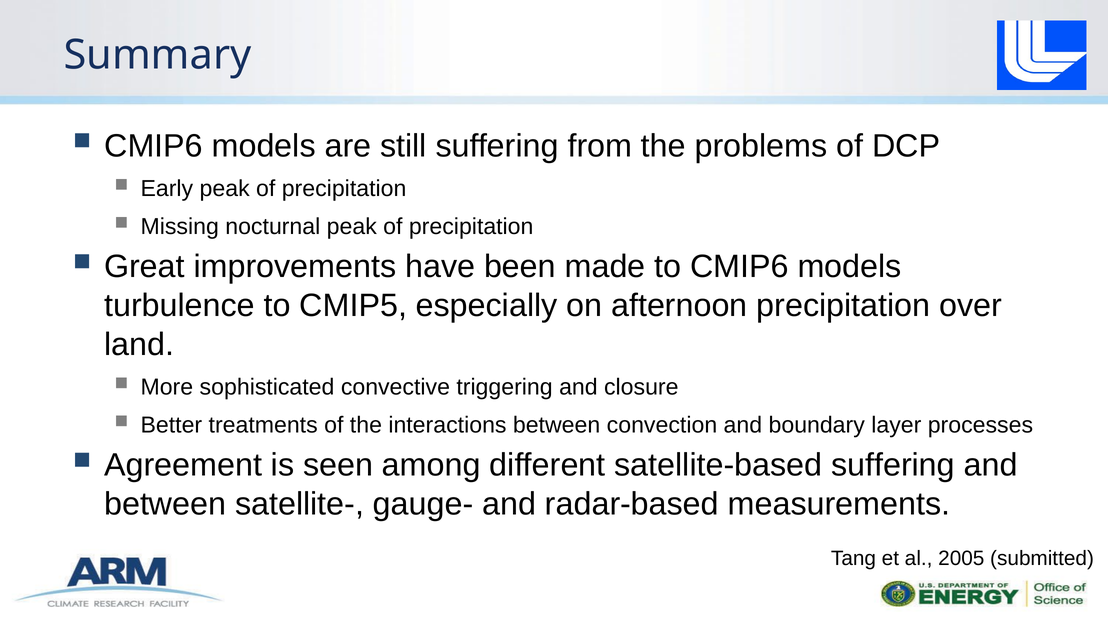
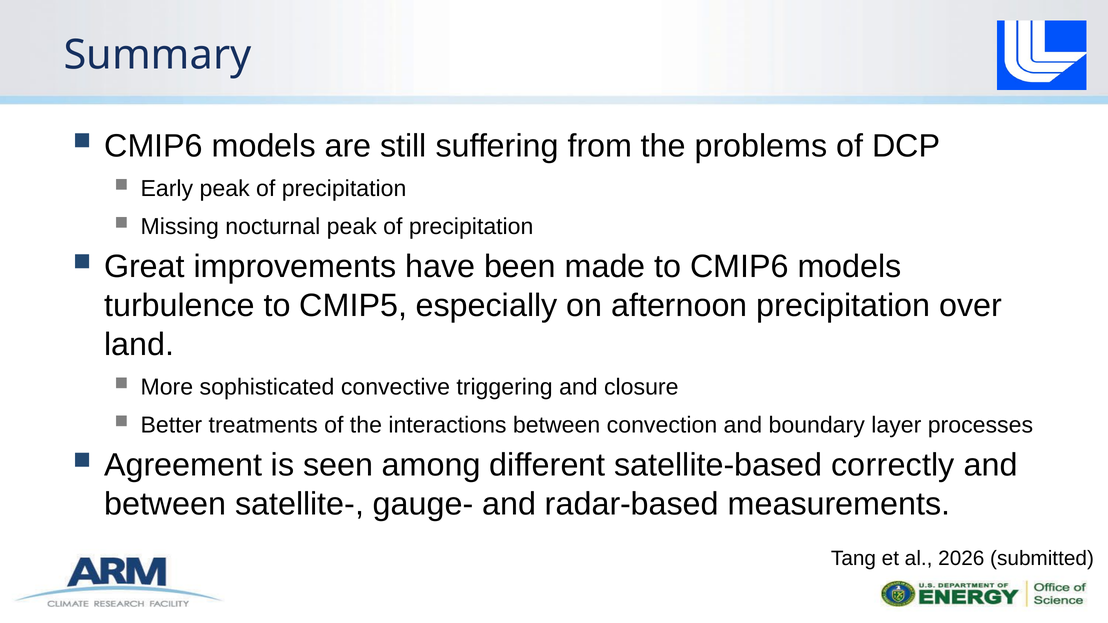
satellite-based suffering: suffering -> correctly
2005: 2005 -> 2026
